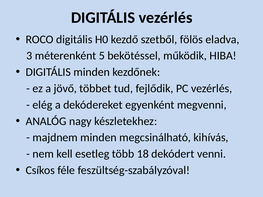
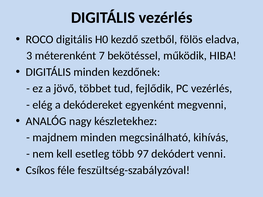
5: 5 -> 7
18: 18 -> 97
